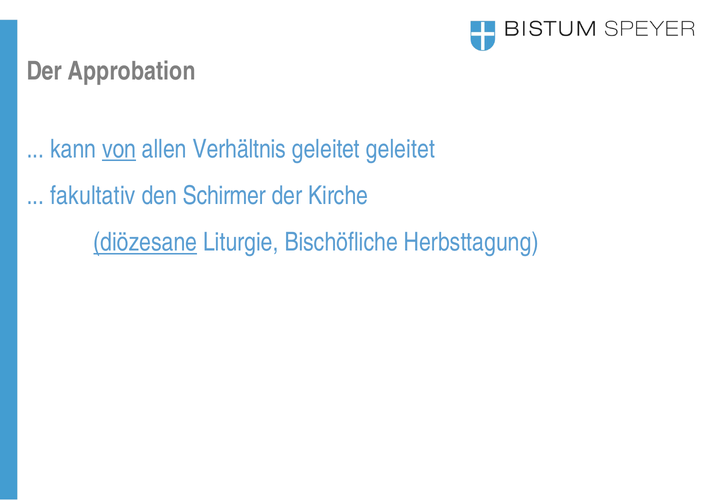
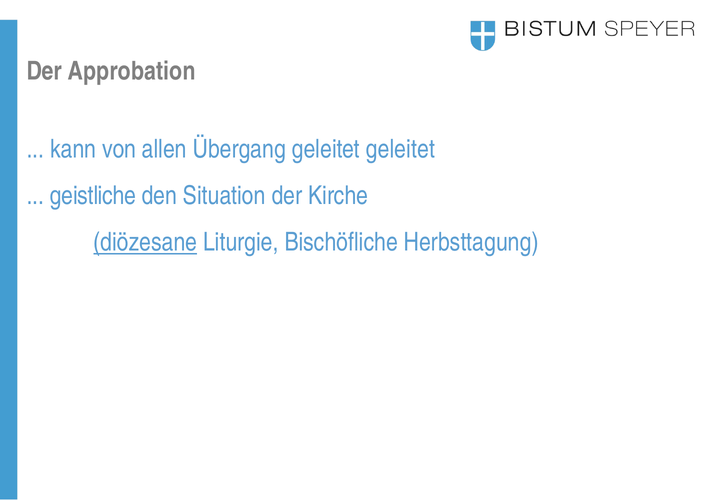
von underline: present -> none
Verhältnis: Verhältnis -> Übergang
fakultativ: fakultativ -> geistliche
Schirmer: Schirmer -> Situation
